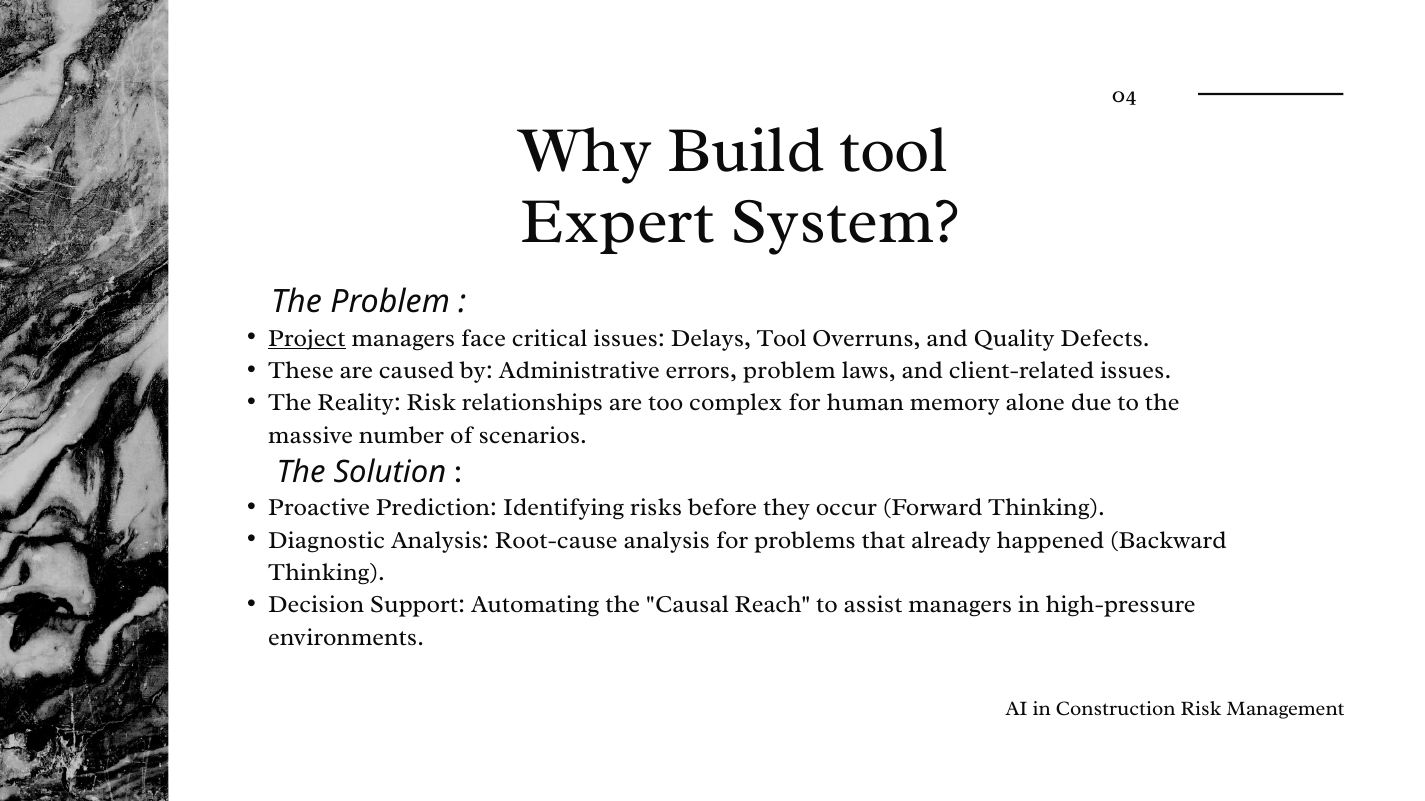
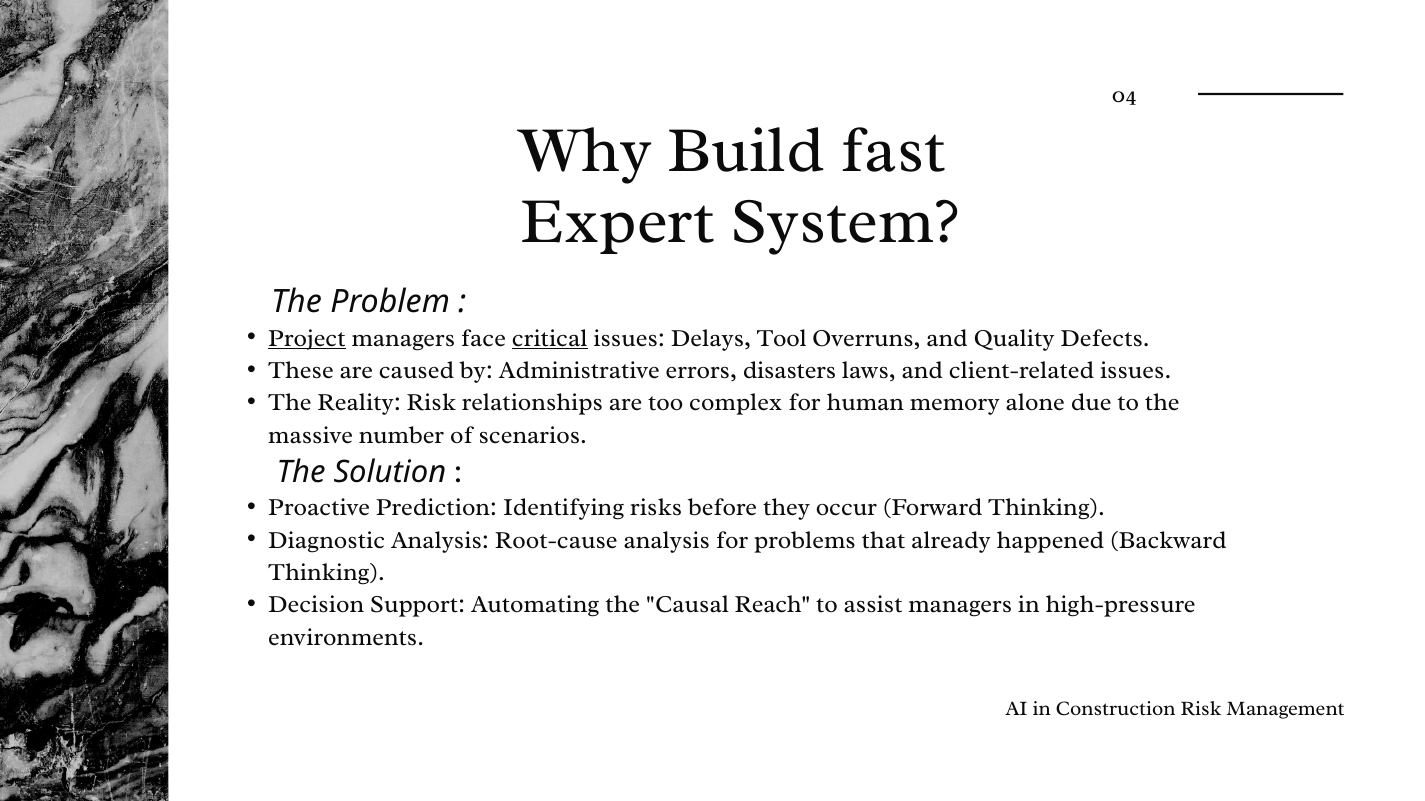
Build tool: tool -> fast
critical underline: none -> present
errors problem: problem -> disasters
